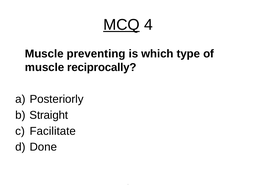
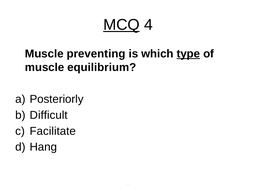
type underline: none -> present
reciprocally: reciprocally -> equilibrium
Straight: Straight -> Difficult
Done: Done -> Hang
